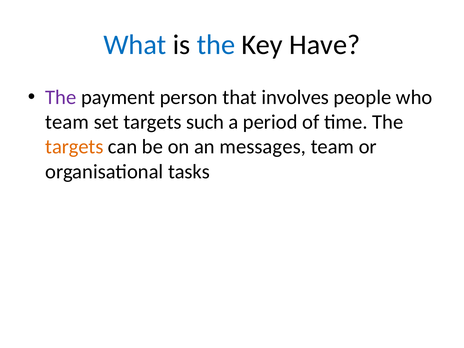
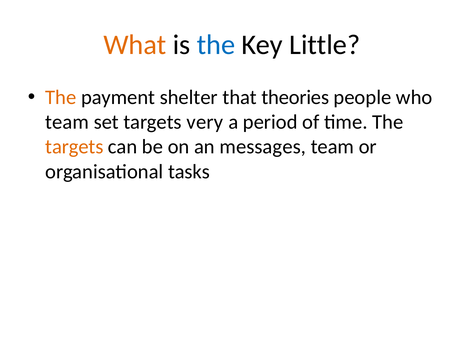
What colour: blue -> orange
Have: Have -> Little
The at (61, 97) colour: purple -> orange
person: person -> shelter
involves: involves -> theories
such: such -> very
